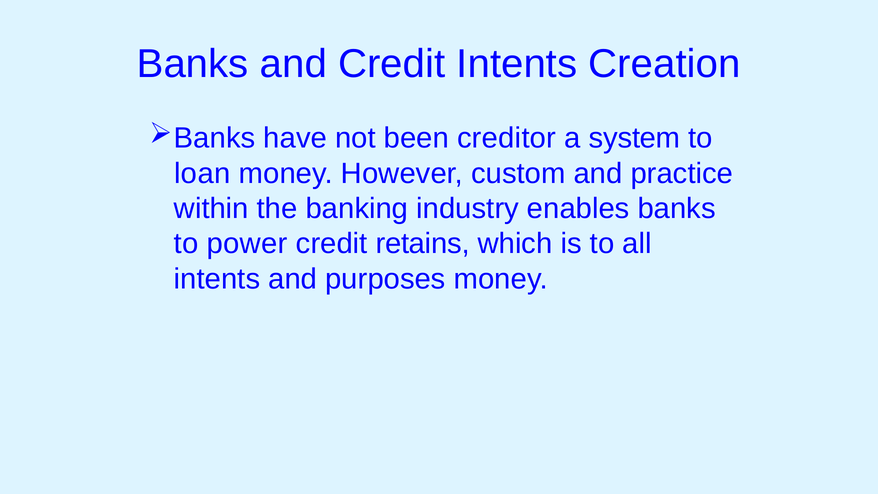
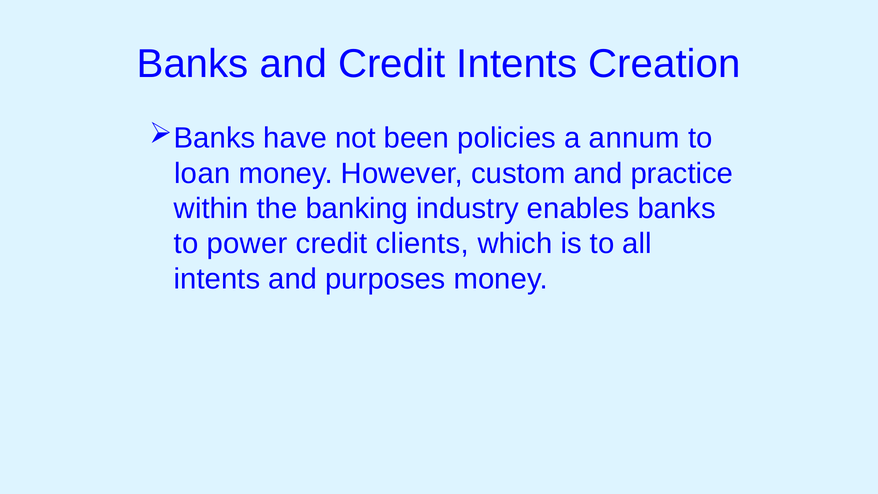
creditor: creditor -> policies
system: system -> annum
retains: retains -> clients
